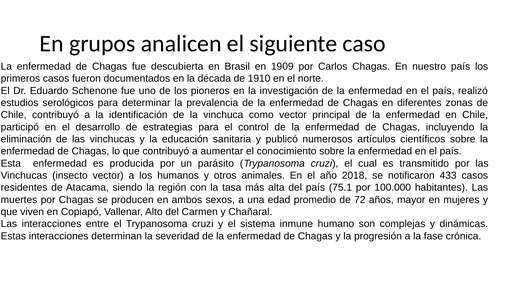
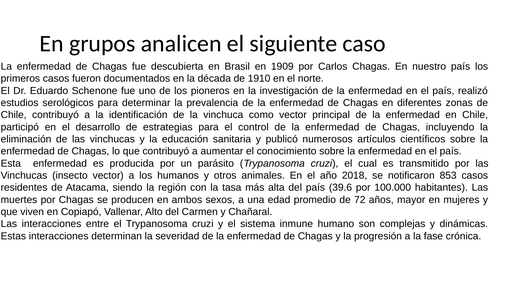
433: 433 -> 853
75.1: 75.1 -> 39.6
